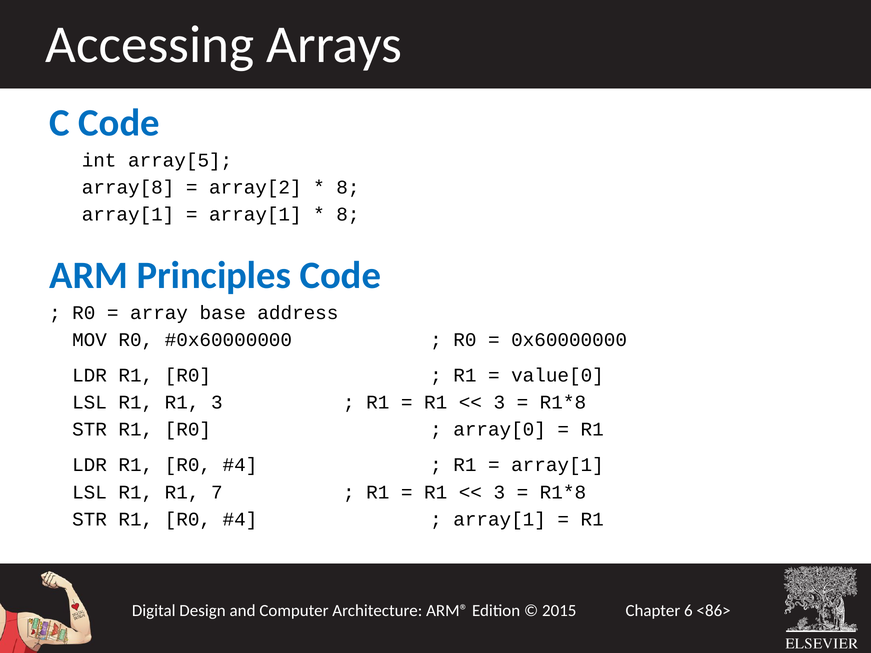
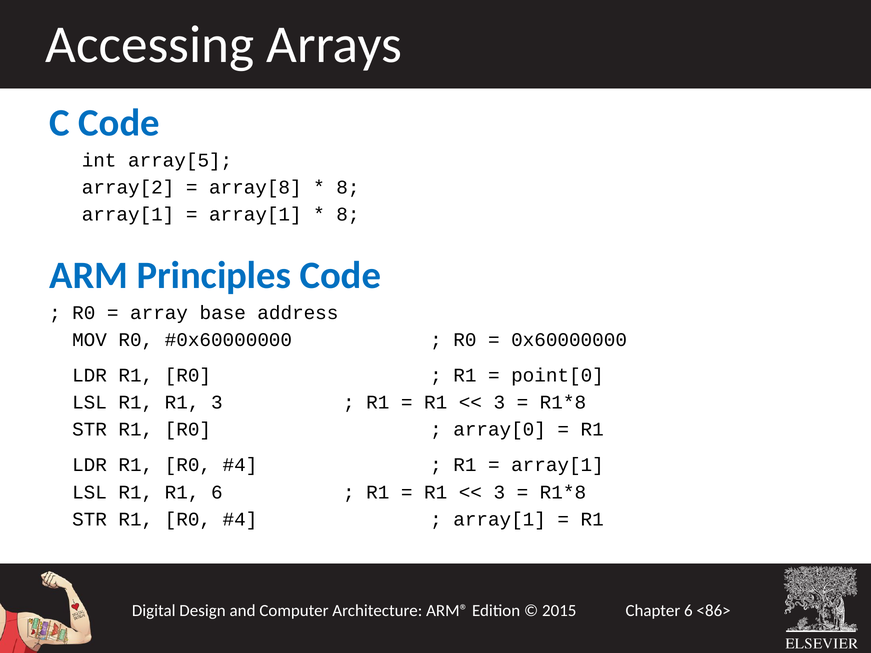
array[8: array[8 -> array[2
array[2: array[2 -> array[8
value[0: value[0 -> point[0
R1 7: 7 -> 6
